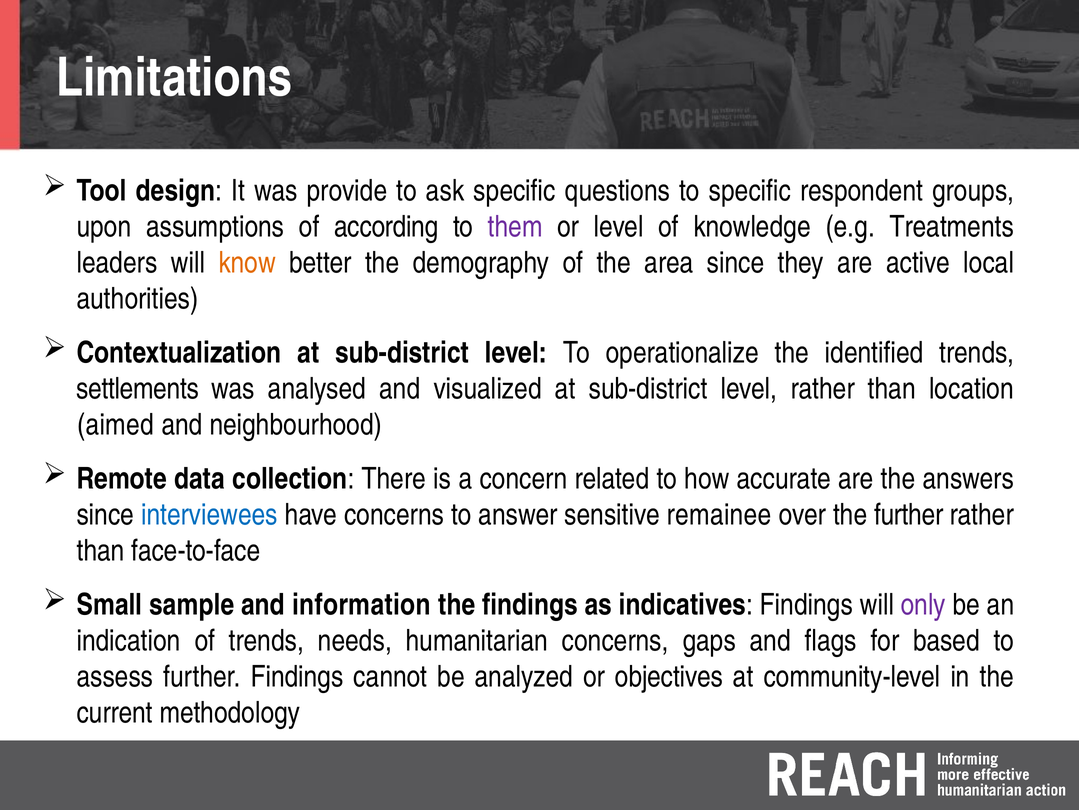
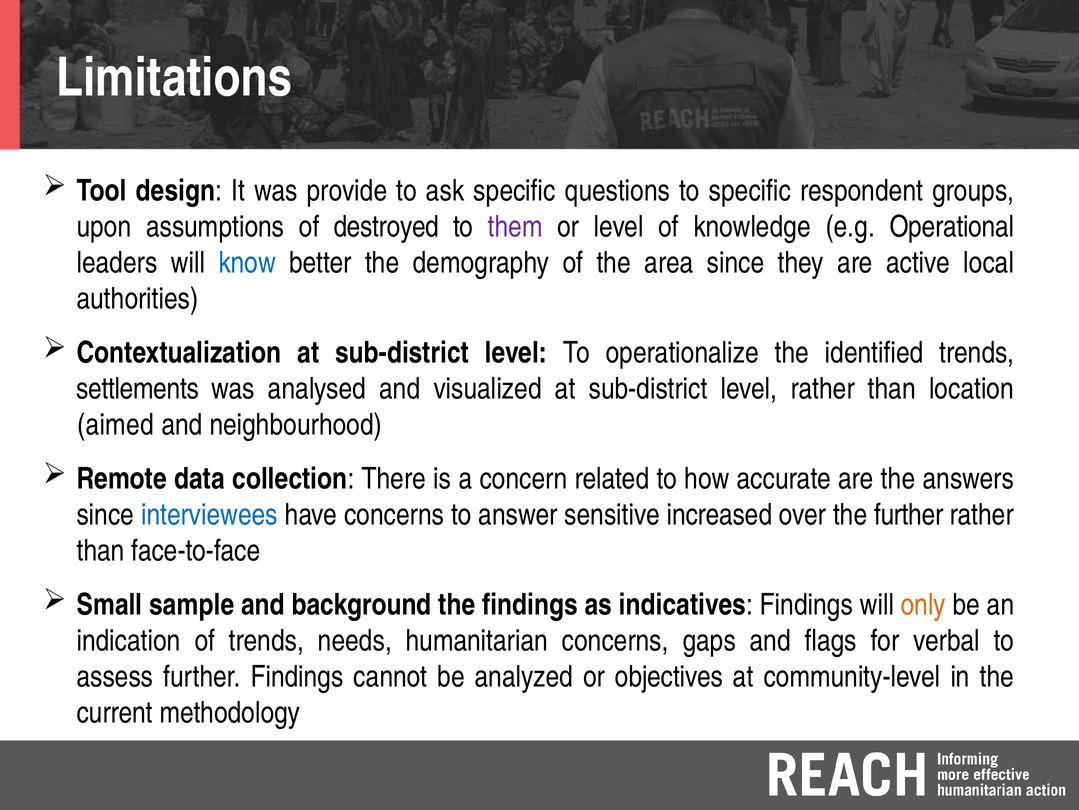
according: according -> destroyed
Treatments: Treatments -> Operational
know colour: orange -> blue
remainee: remainee -> increased
information: information -> background
only colour: purple -> orange
based: based -> verbal
